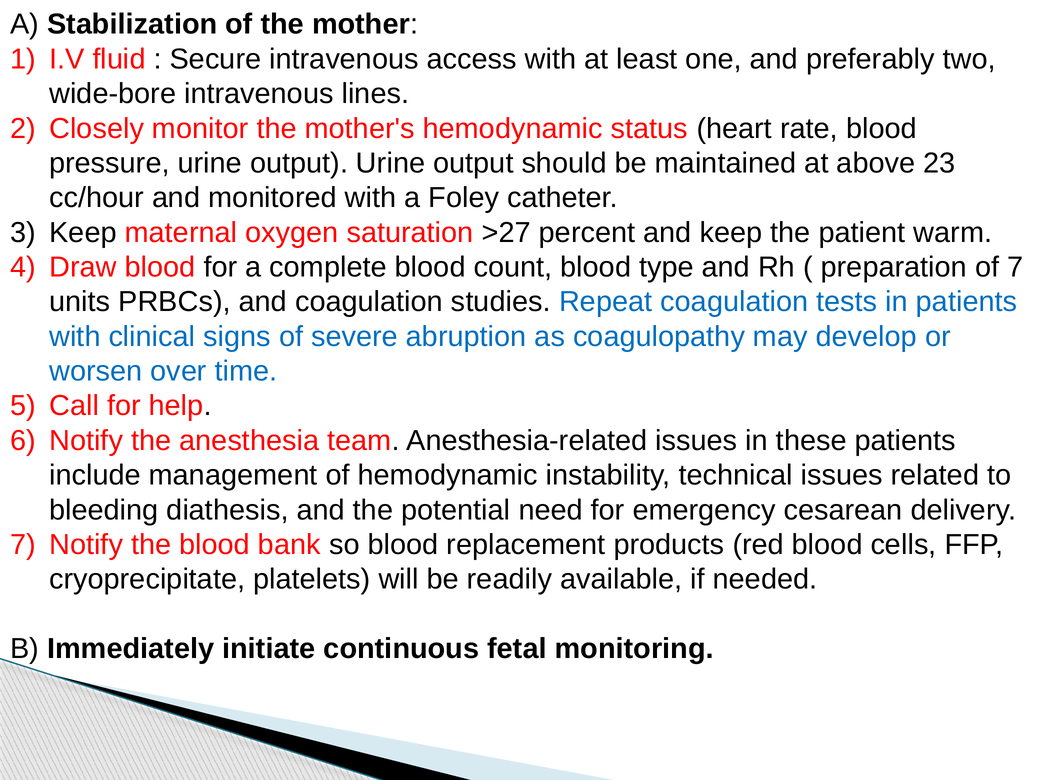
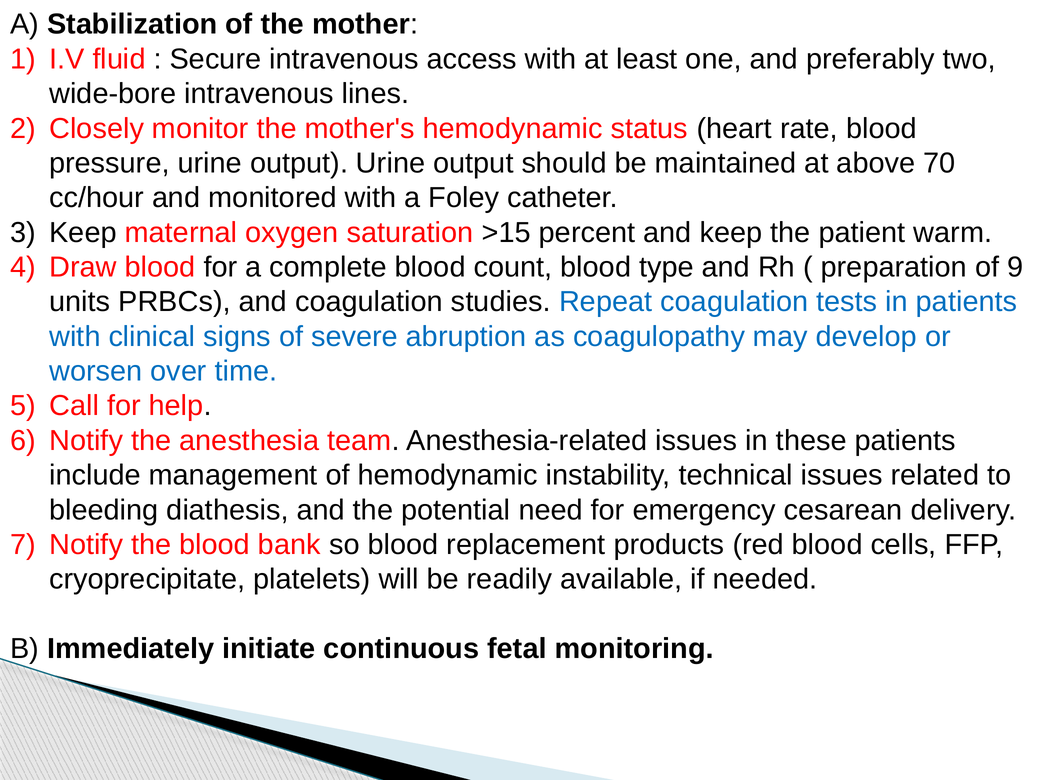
23: 23 -> 70
>27: >27 -> >15
of 7: 7 -> 9
